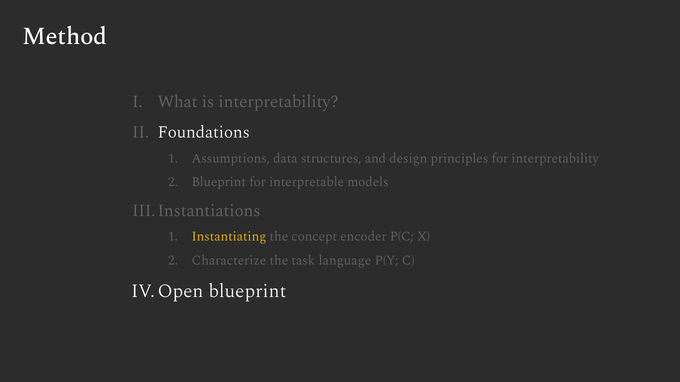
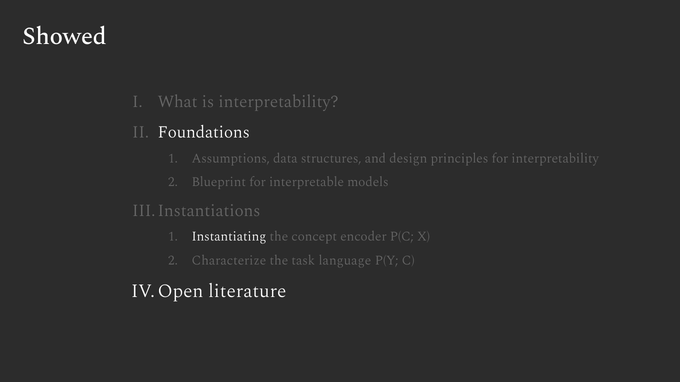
Method: Method -> Showed
Instantiating colour: yellow -> white
blueprint at (247, 292): blueprint -> literature
